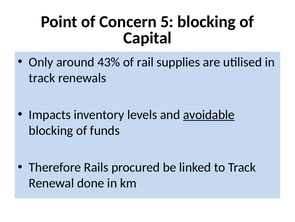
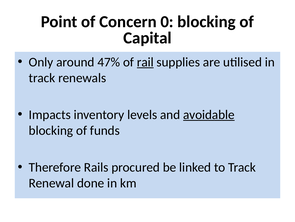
5: 5 -> 0
43%: 43% -> 47%
rail underline: none -> present
